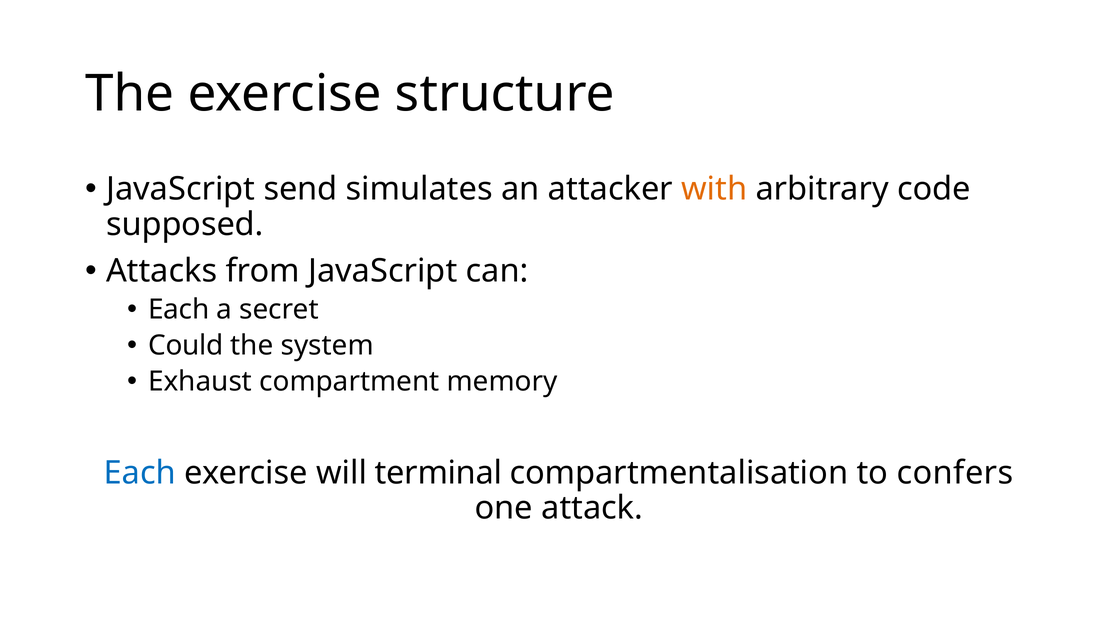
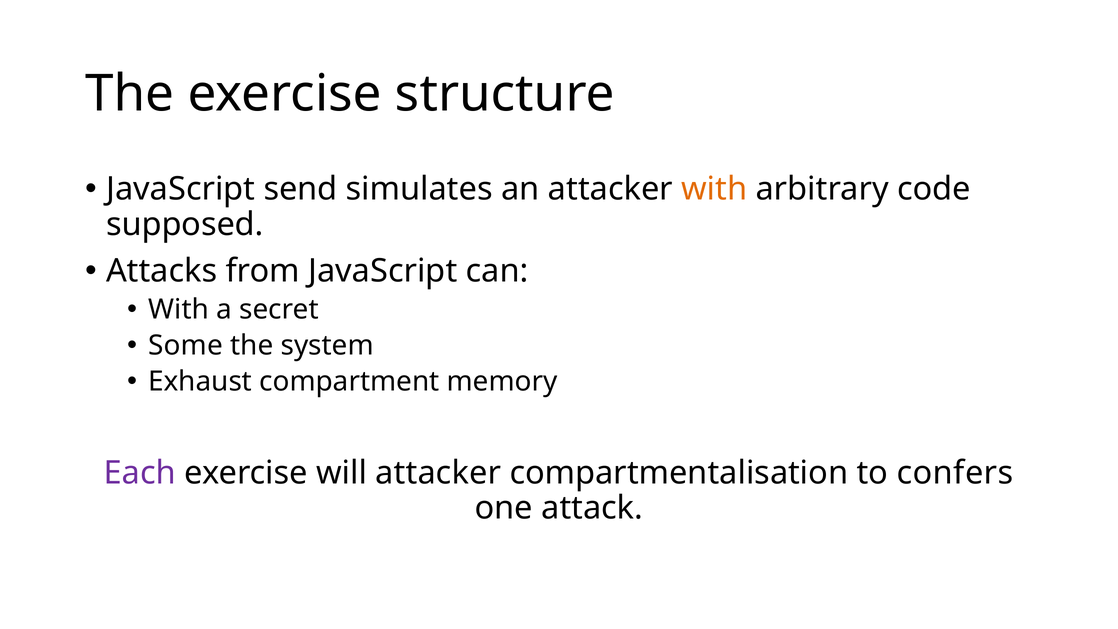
Each at (179, 310): Each -> With
Could: Could -> Some
Each at (140, 473) colour: blue -> purple
will terminal: terminal -> attacker
